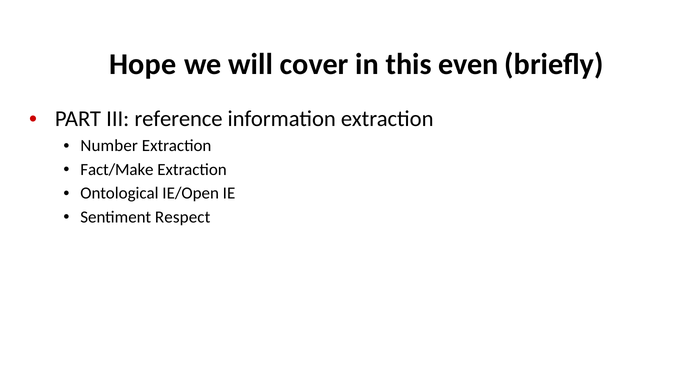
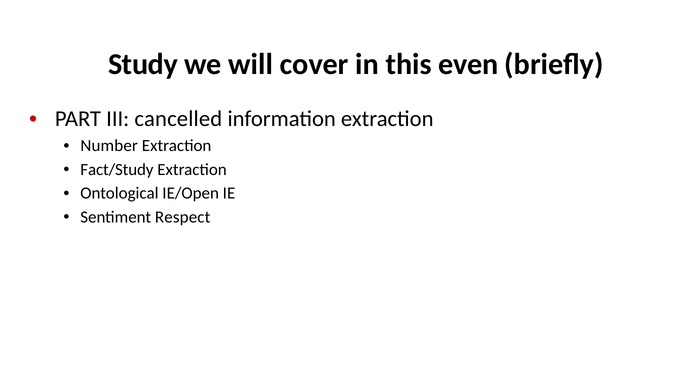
Hope: Hope -> Study
reference: reference -> cancelled
Fact/Make: Fact/Make -> Fact/Study
